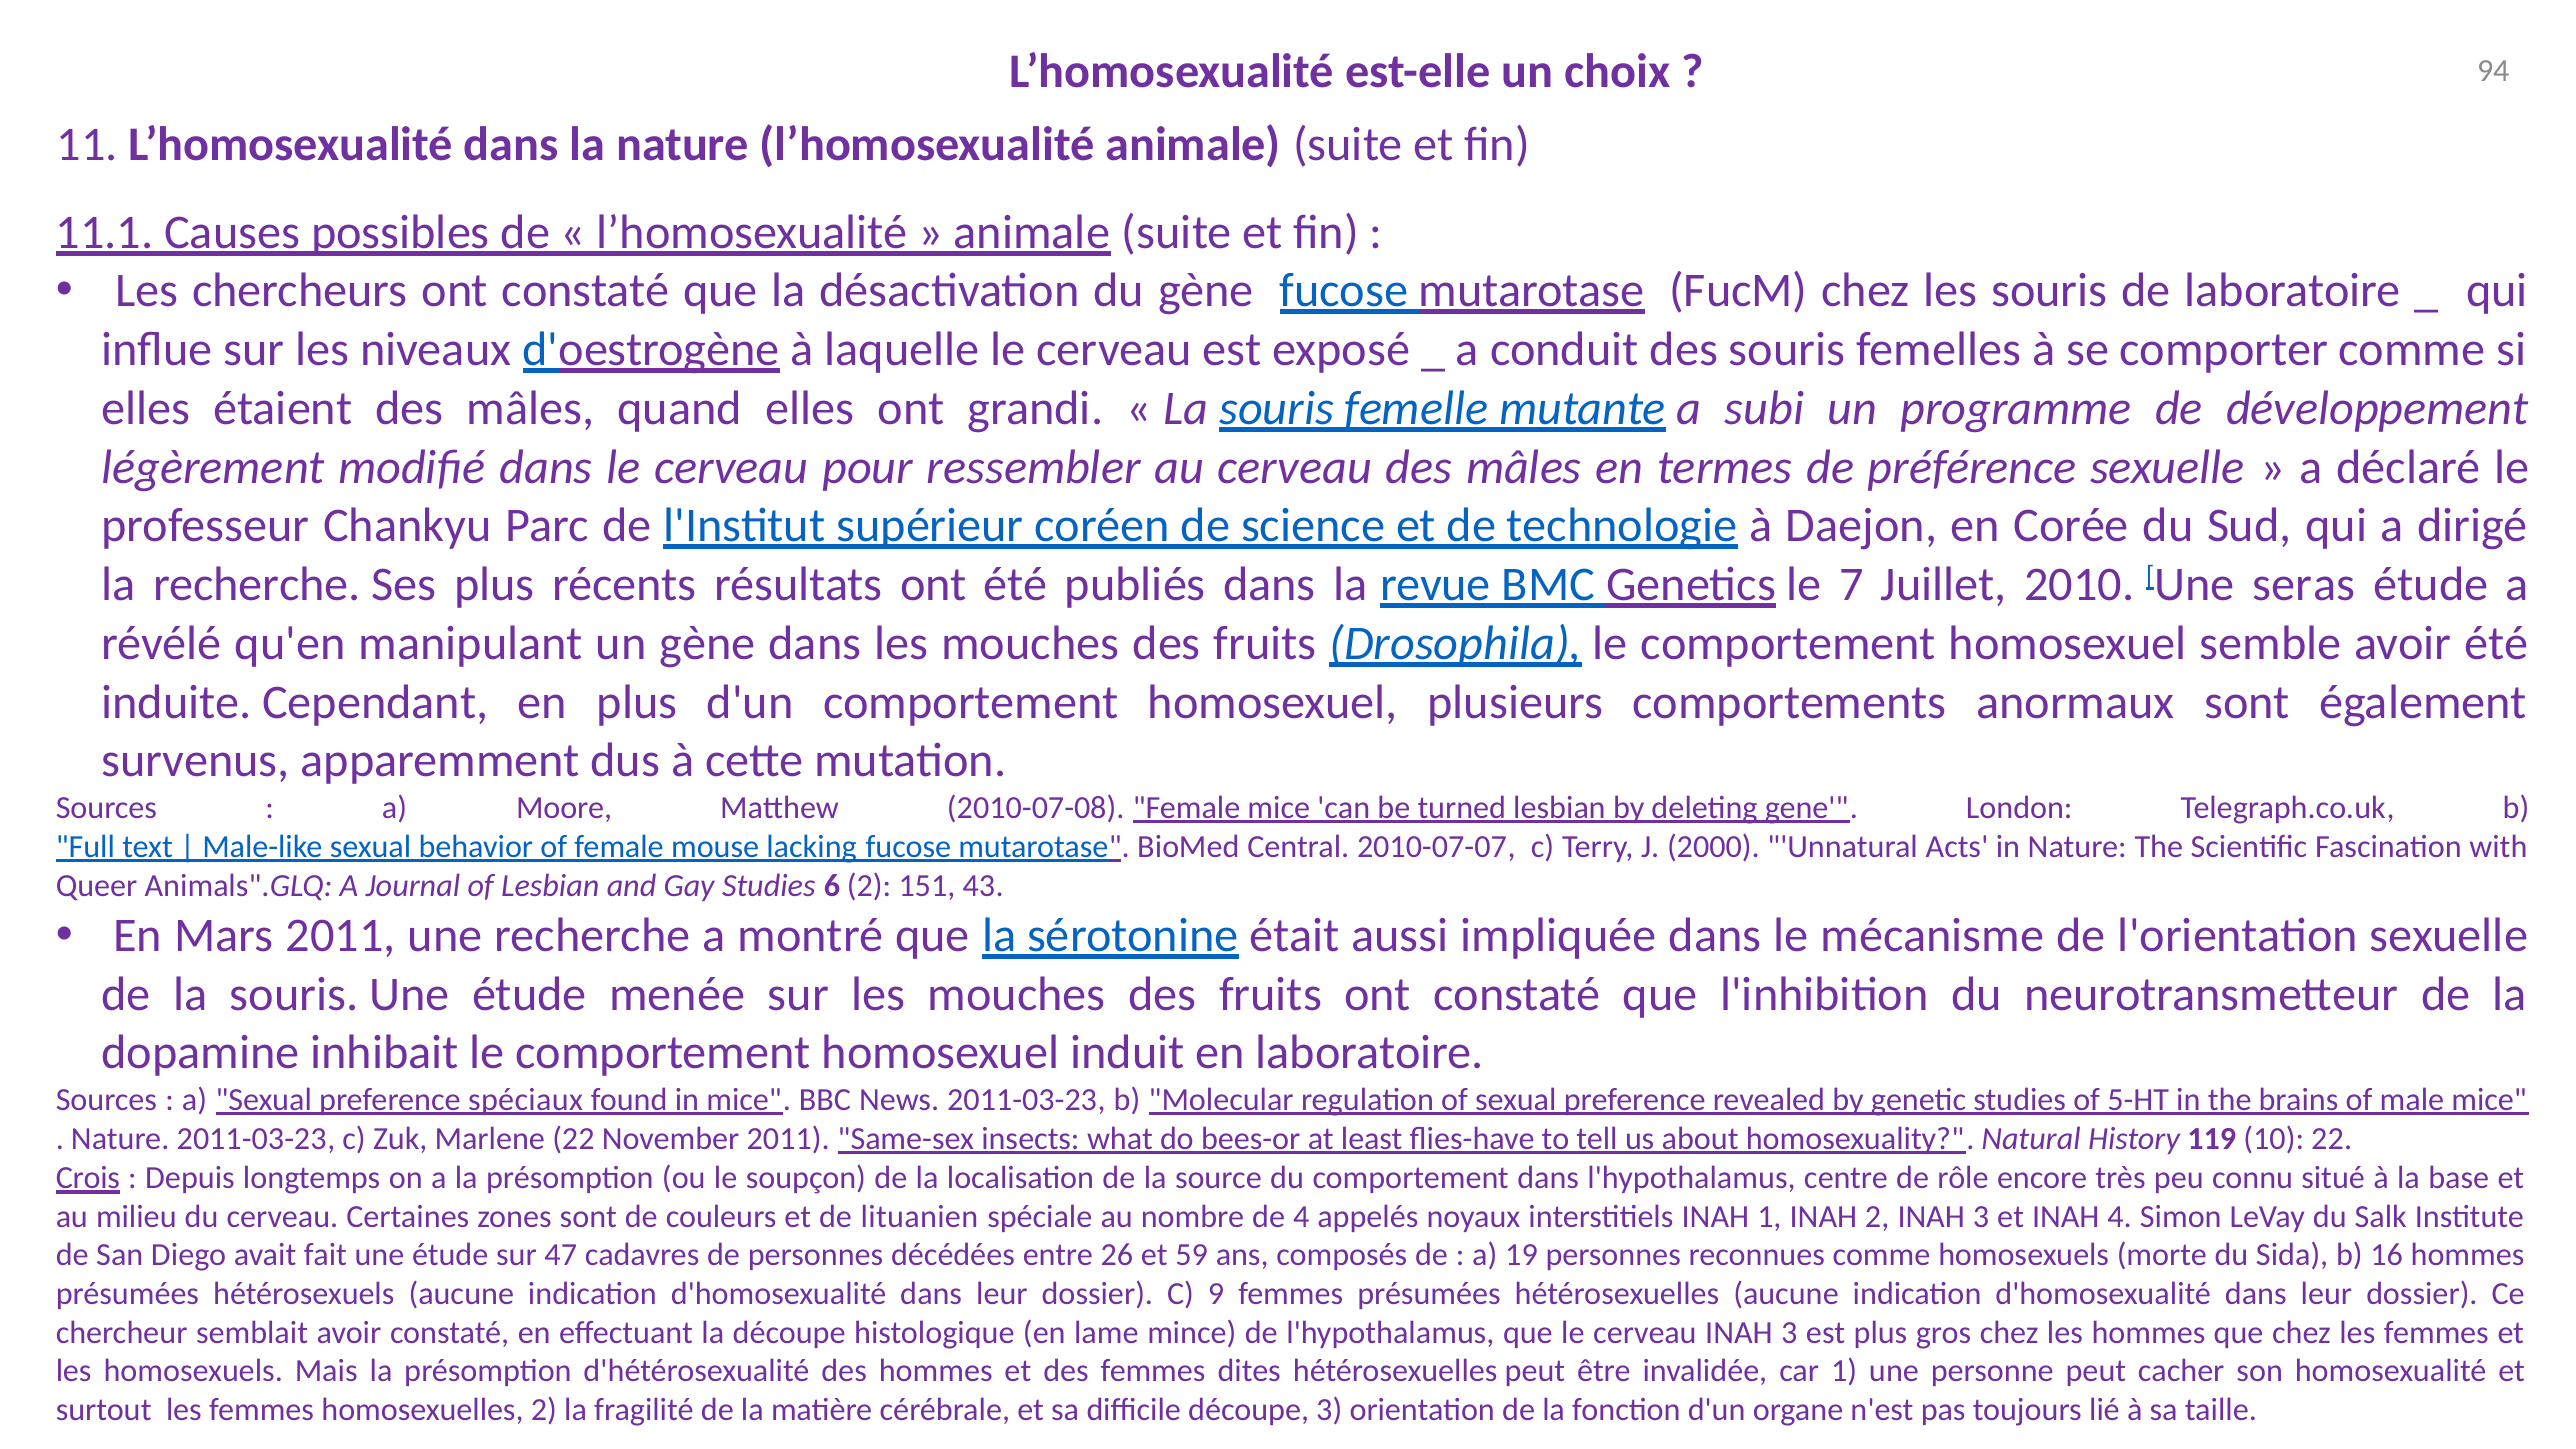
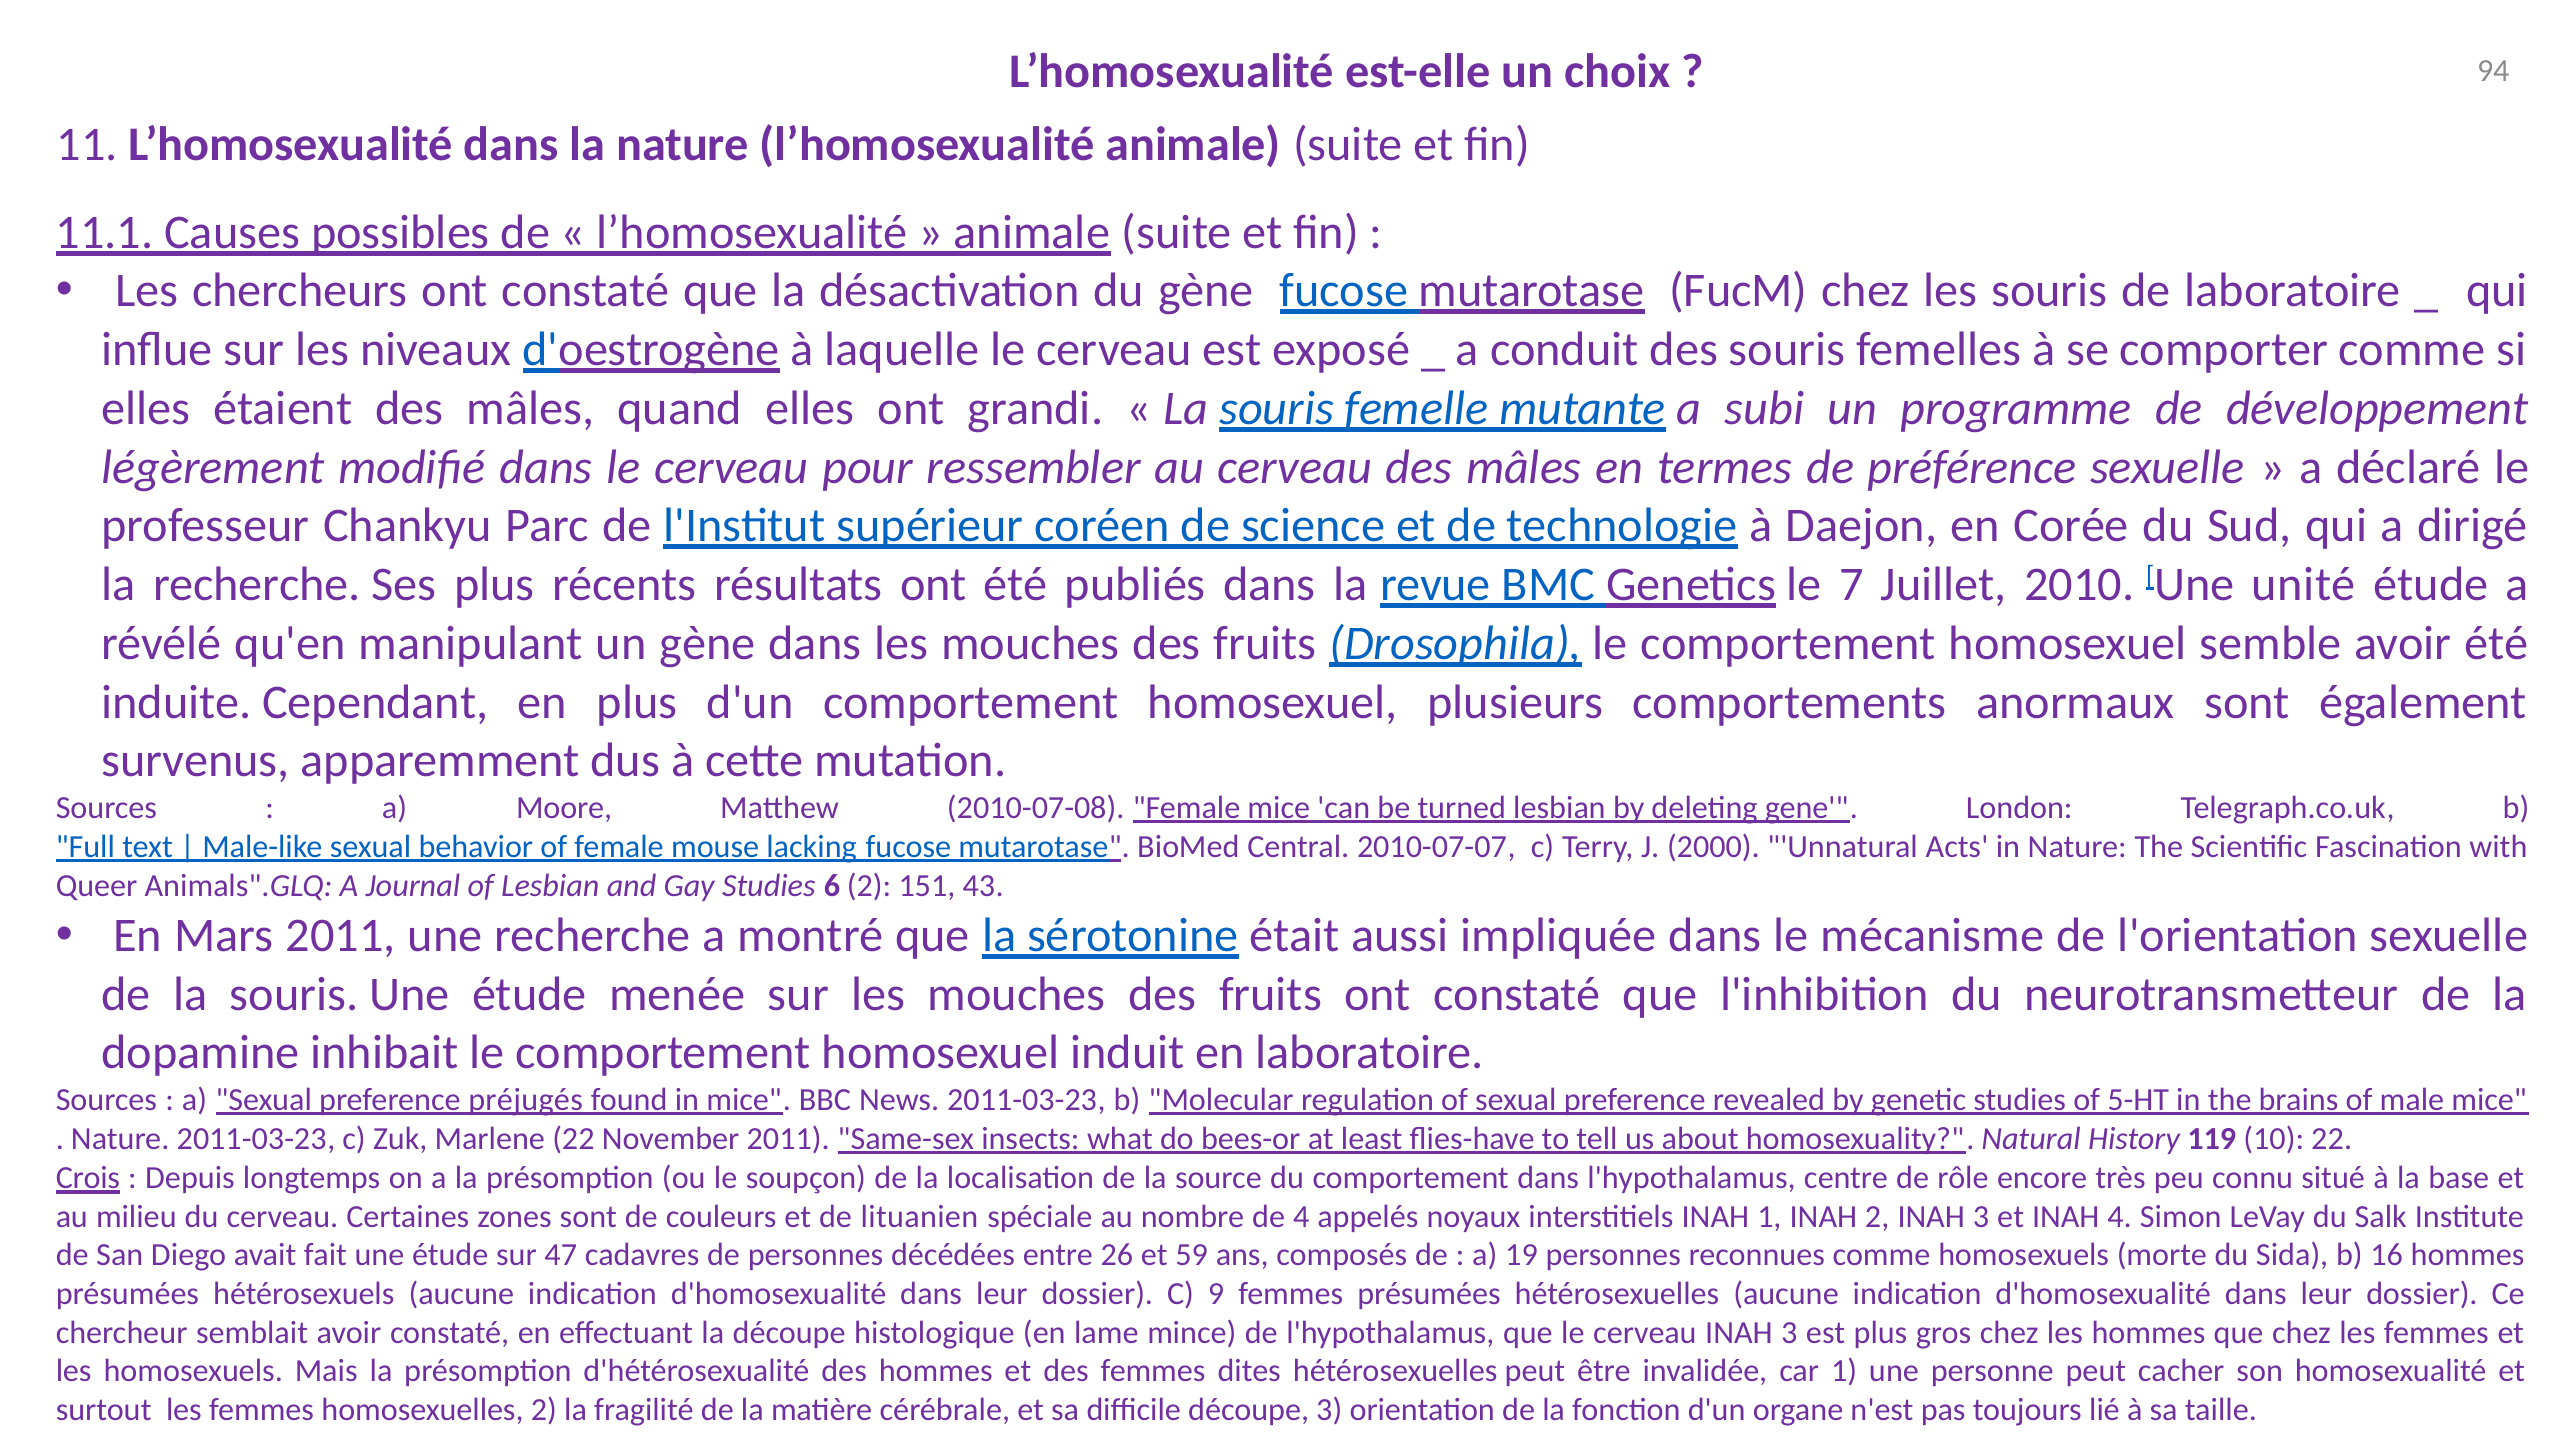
seras: seras -> unité
spéciaux: spéciaux -> préjugés
